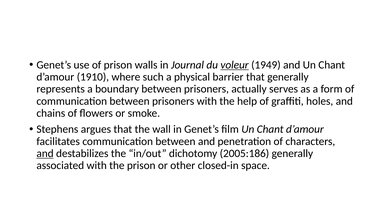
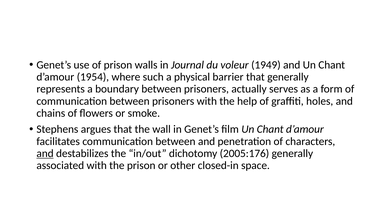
voleur underline: present -> none
1910: 1910 -> 1954
2005:186: 2005:186 -> 2005:176
